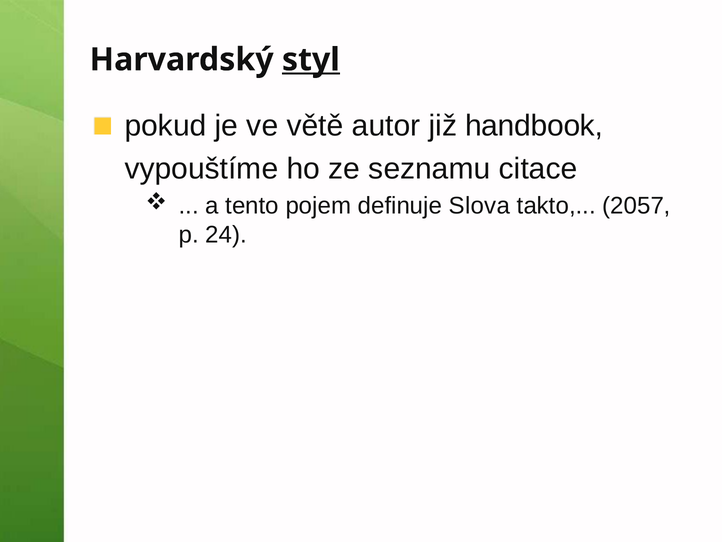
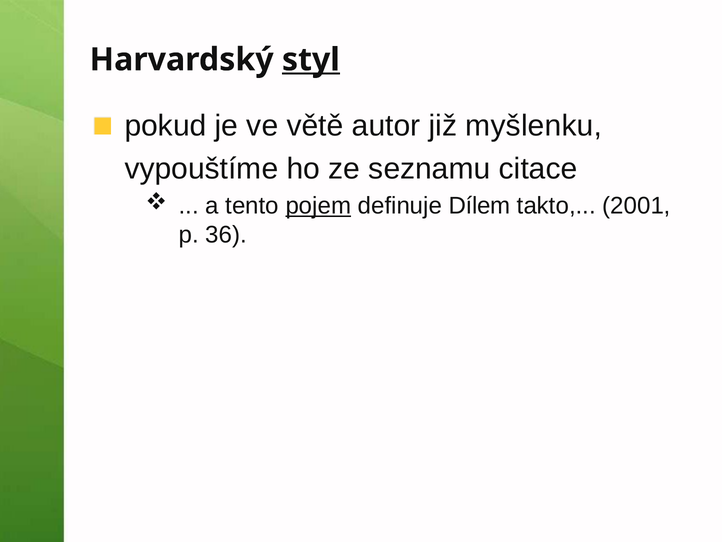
handbook: handbook -> myšlenku
pojem underline: none -> present
Slova: Slova -> Dílem
2057: 2057 -> 2001
24: 24 -> 36
